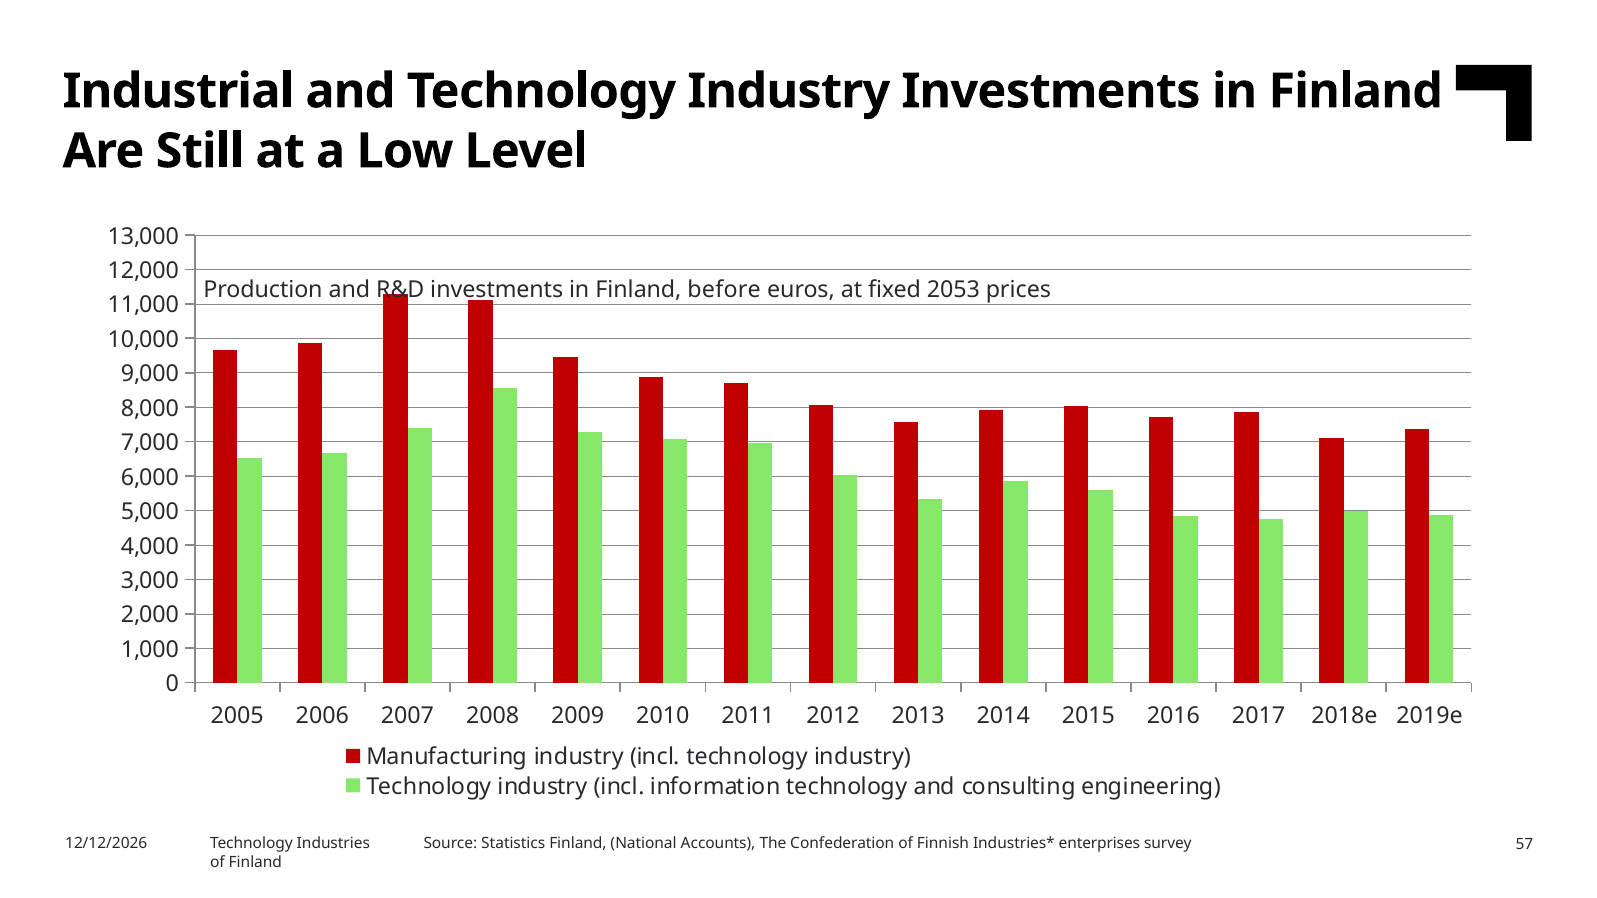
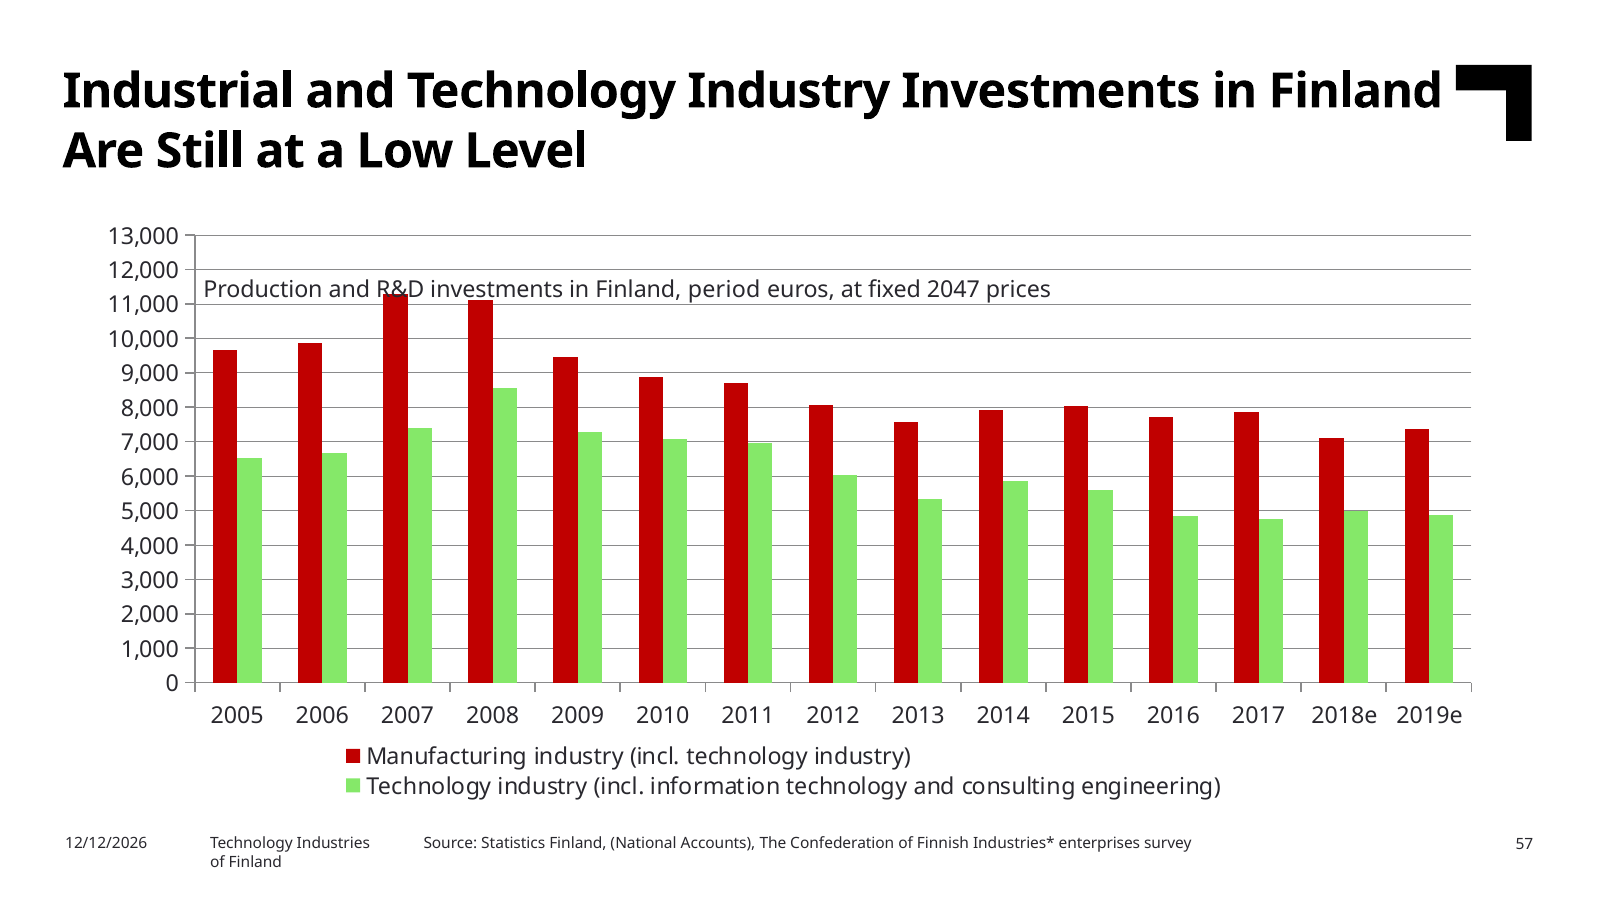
before: before -> period
2053: 2053 -> 2047
